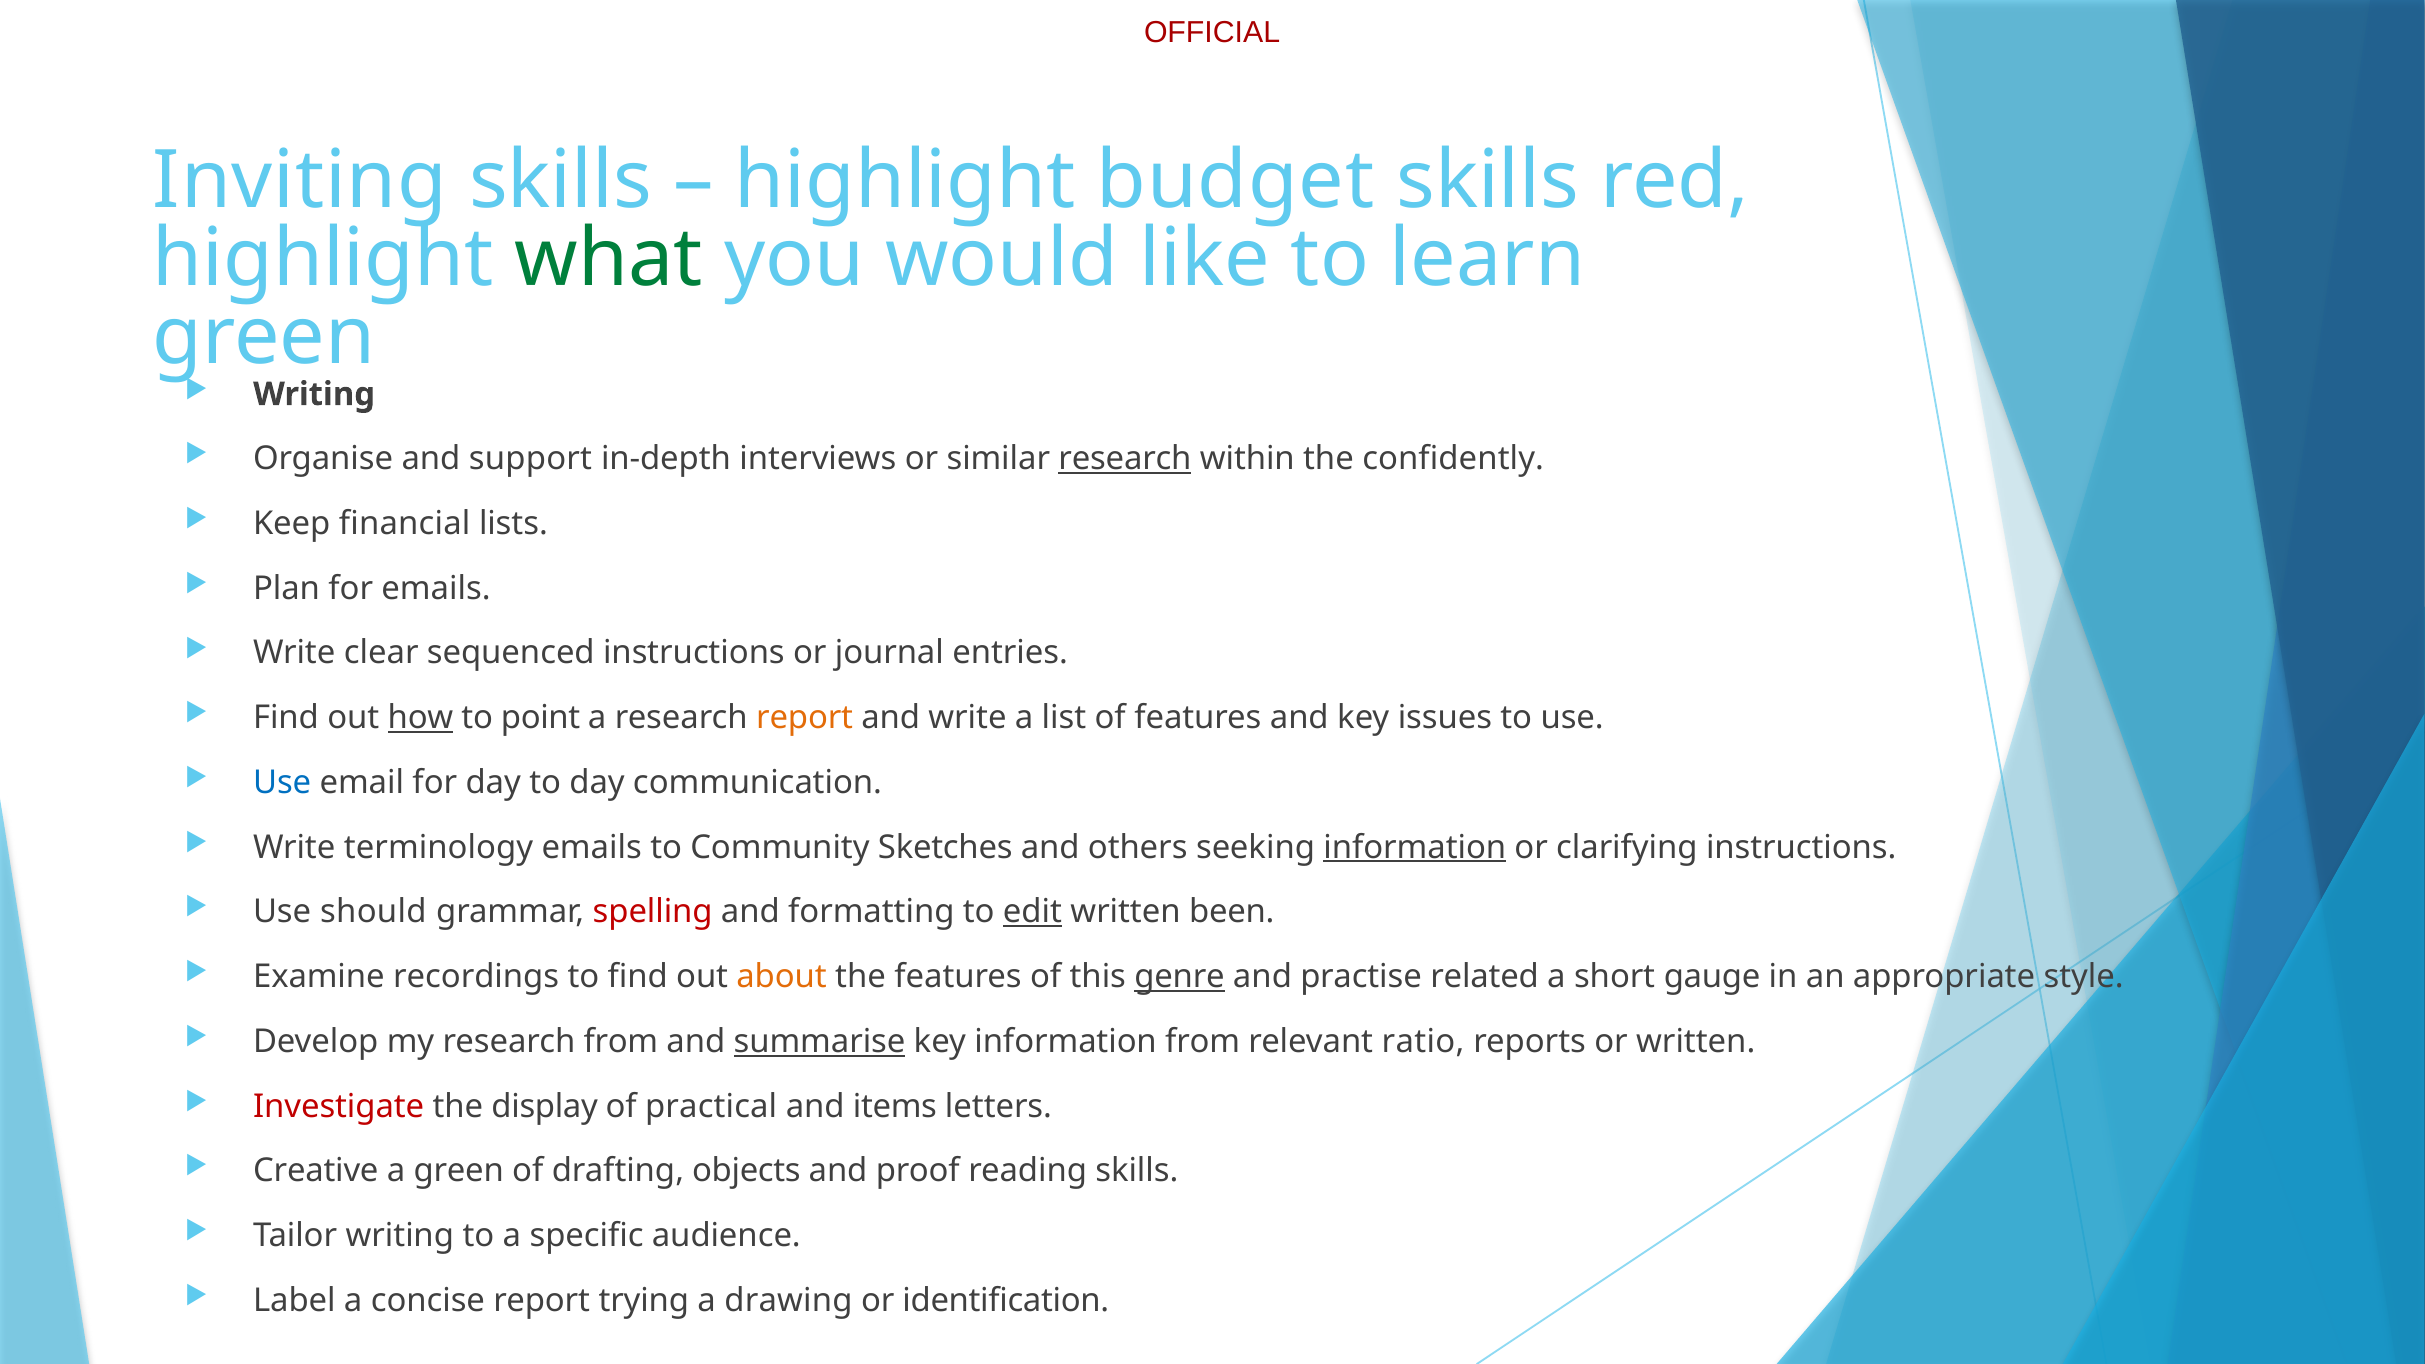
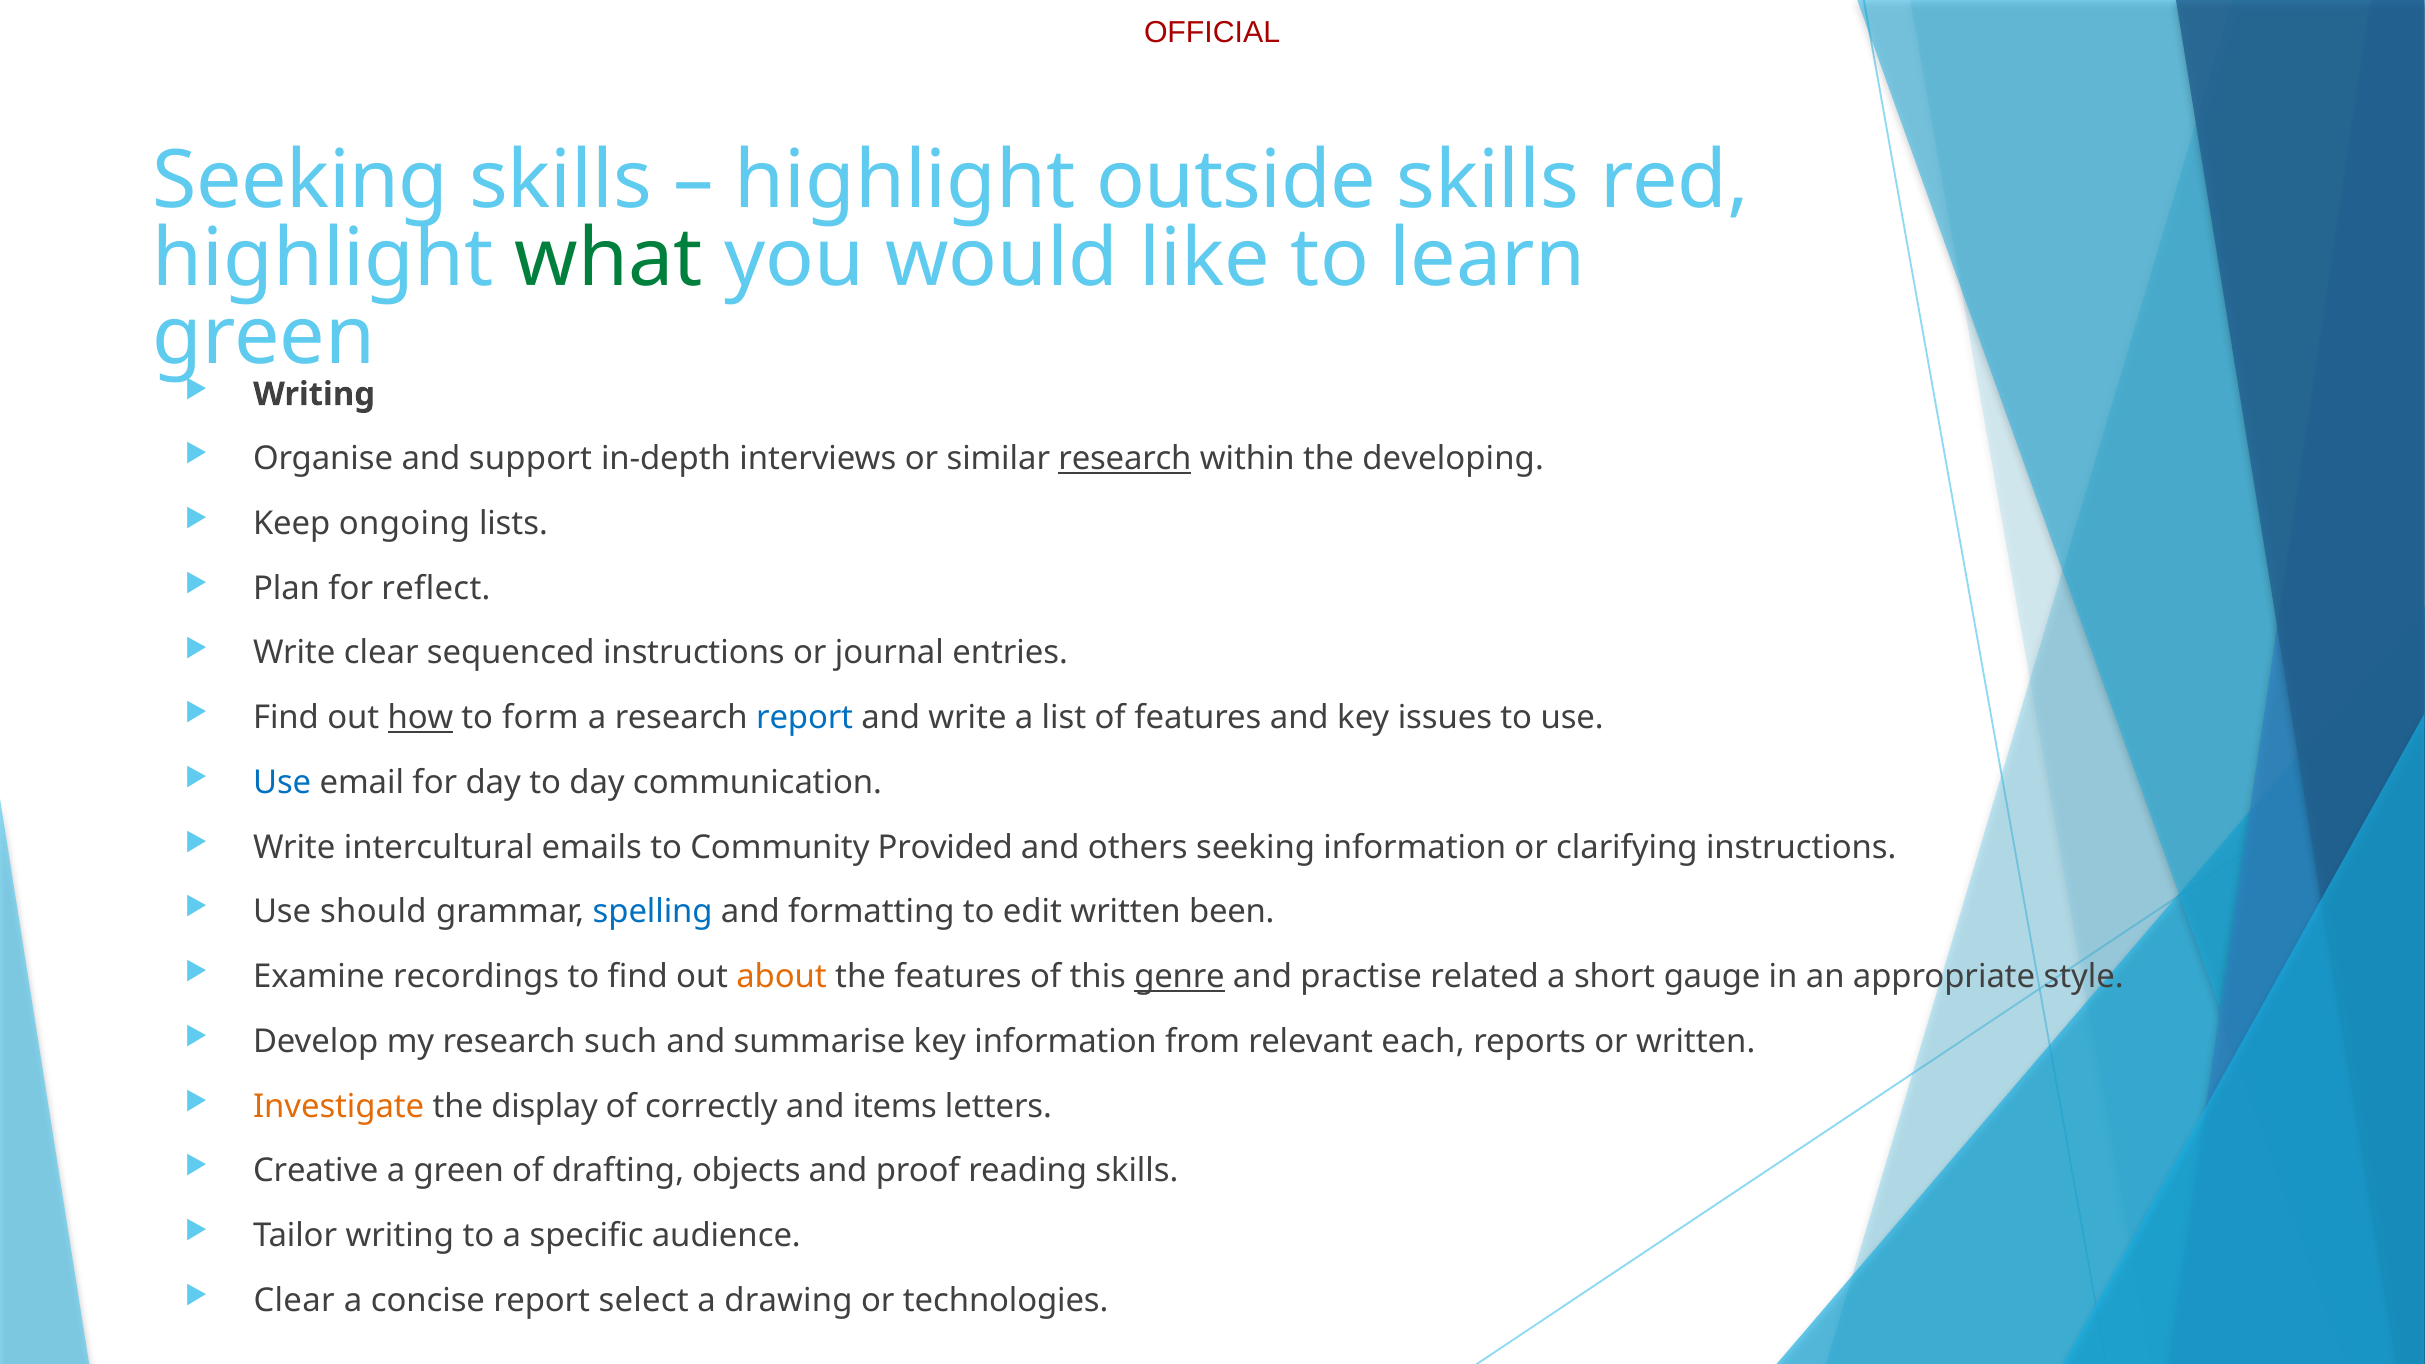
Inviting at (300, 181): Inviting -> Seeking
budget: budget -> outside
confidently: confidently -> developing
financial: financial -> ongoing
for emails: emails -> reflect
point: point -> form
report at (805, 718) colour: orange -> blue
terminology: terminology -> intercultural
Sketches: Sketches -> Provided
information at (1415, 847) underline: present -> none
spelling colour: red -> blue
edit underline: present -> none
research from: from -> such
summarise underline: present -> none
ratio: ratio -> each
Investigate colour: red -> orange
practical: practical -> correctly
Label at (294, 1300): Label -> Clear
trying: trying -> select
identification: identification -> technologies
